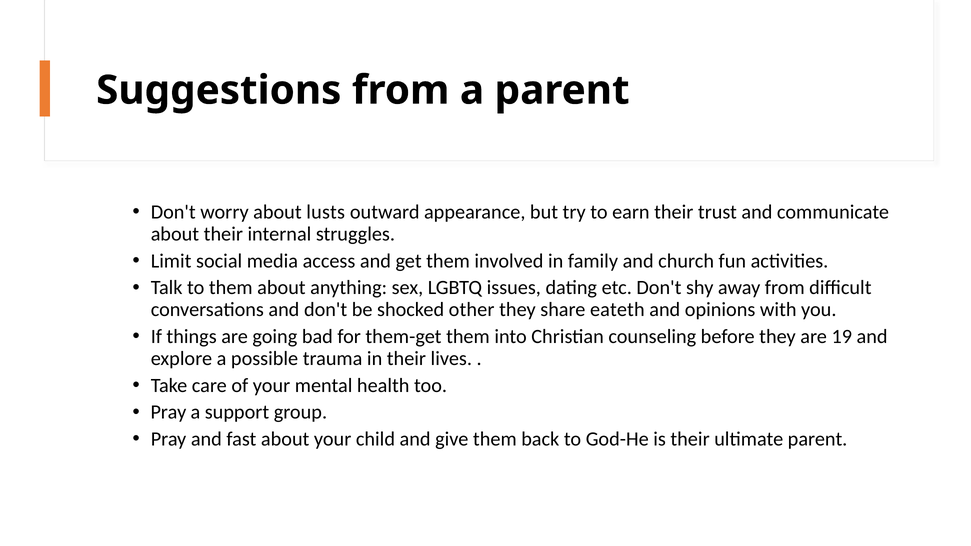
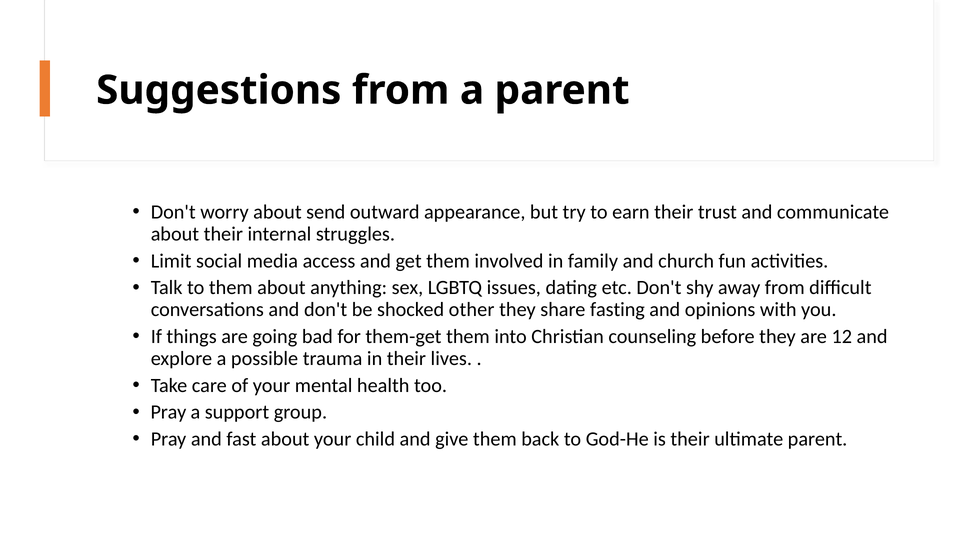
lusts: lusts -> send
eateth: eateth -> fasting
19: 19 -> 12
